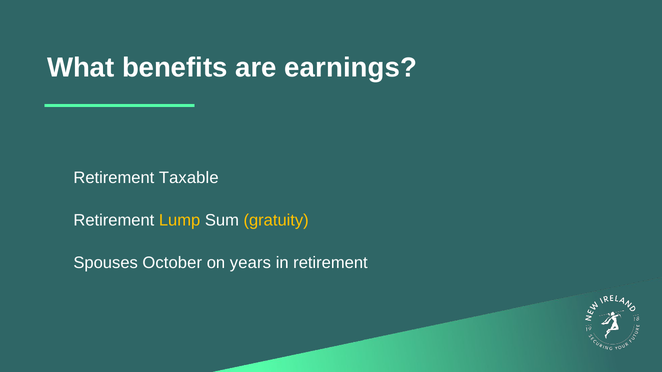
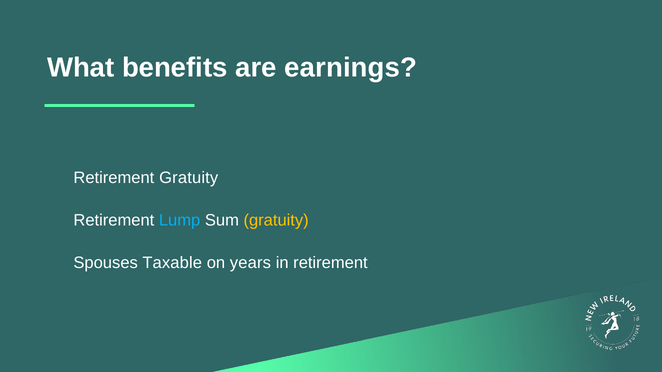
Retirement Taxable: Taxable -> Gratuity
Lump colour: yellow -> light blue
October: October -> Taxable
